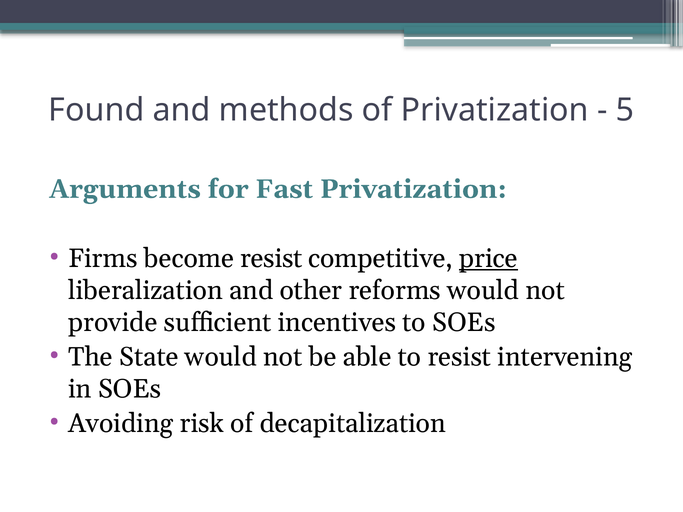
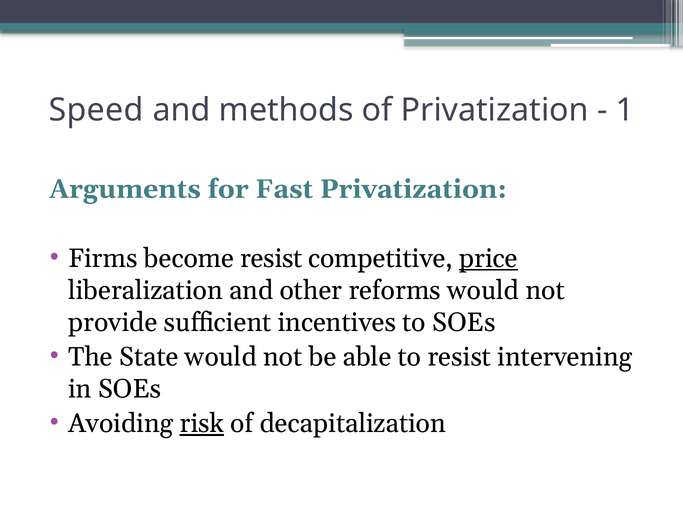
Found: Found -> Speed
5: 5 -> 1
risk underline: none -> present
